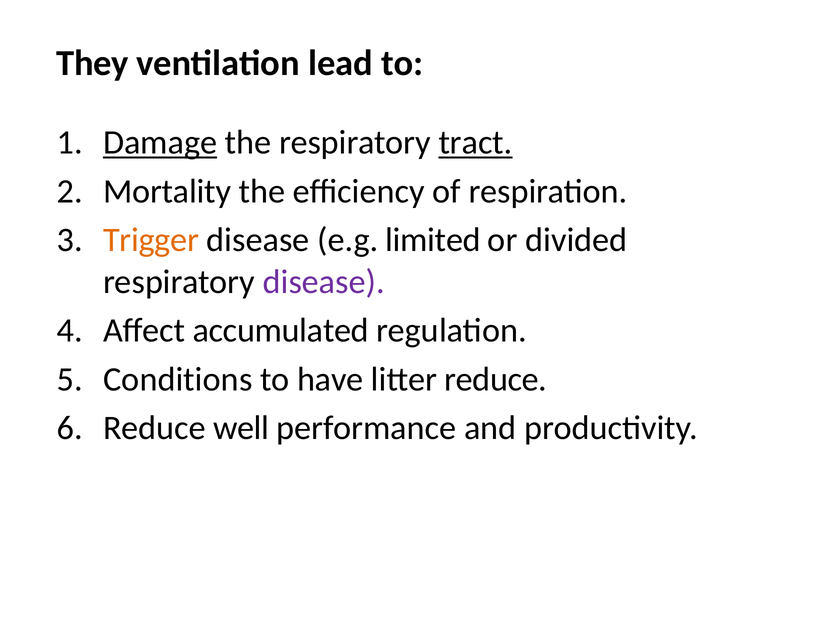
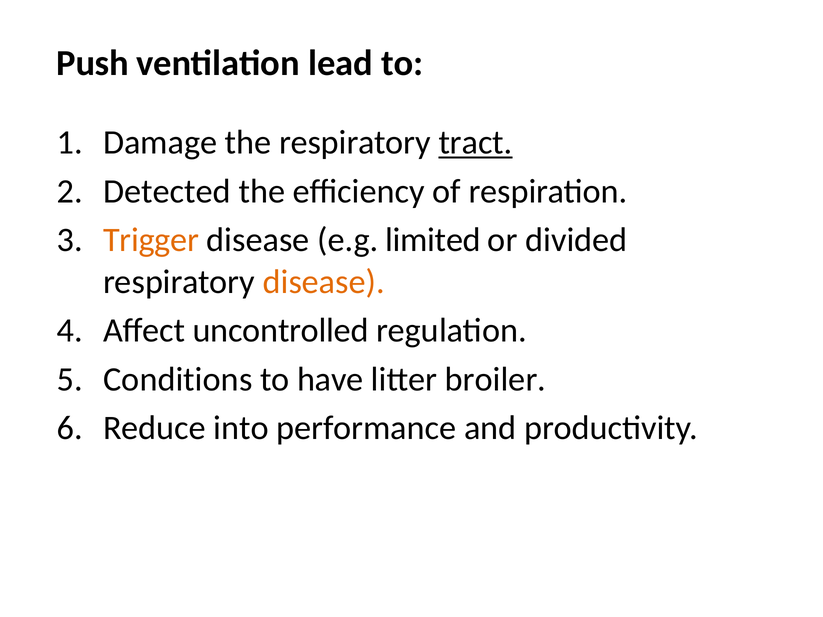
They: They -> Push
Damage underline: present -> none
Mortality: Mortality -> Detected
disease at (324, 282) colour: purple -> orange
accumulated: accumulated -> uncontrolled
litter reduce: reduce -> broiler
well: well -> into
